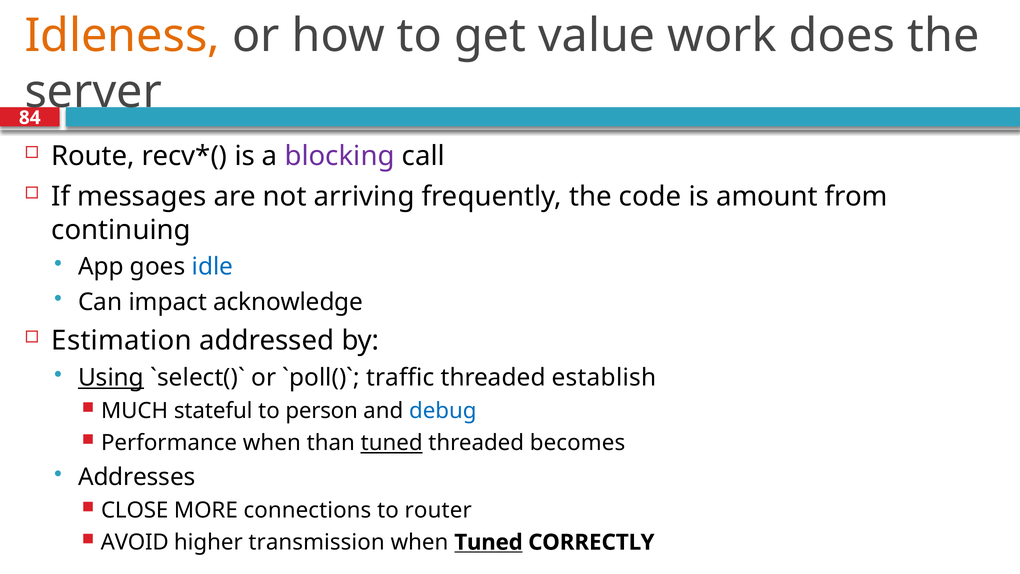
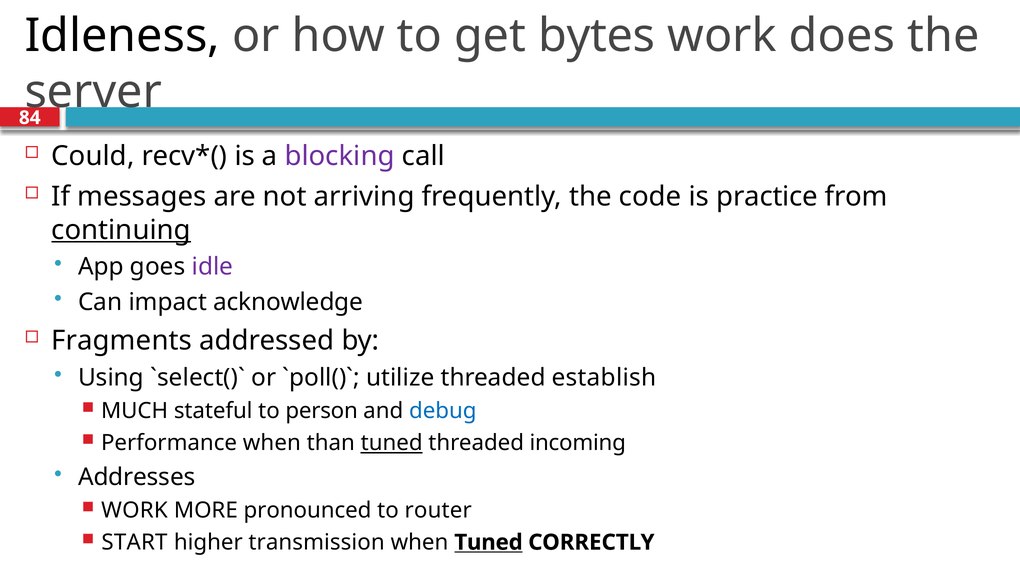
Idleness colour: orange -> black
value: value -> bytes
Route: Route -> Could
amount: amount -> practice
continuing underline: none -> present
idle colour: blue -> purple
Estimation: Estimation -> Fragments
Using underline: present -> none
traffic: traffic -> utilize
becomes: becomes -> incoming
CLOSE at (135, 510): CLOSE -> WORK
connections: connections -> pronounced
AVOID: AVOID -> START
